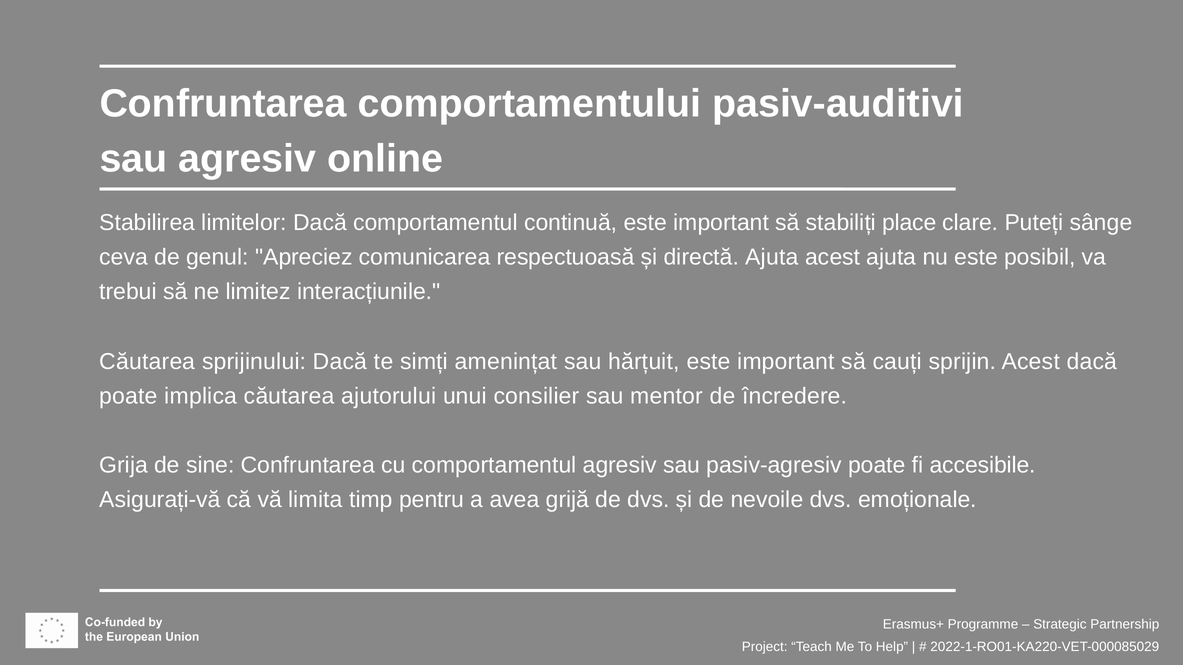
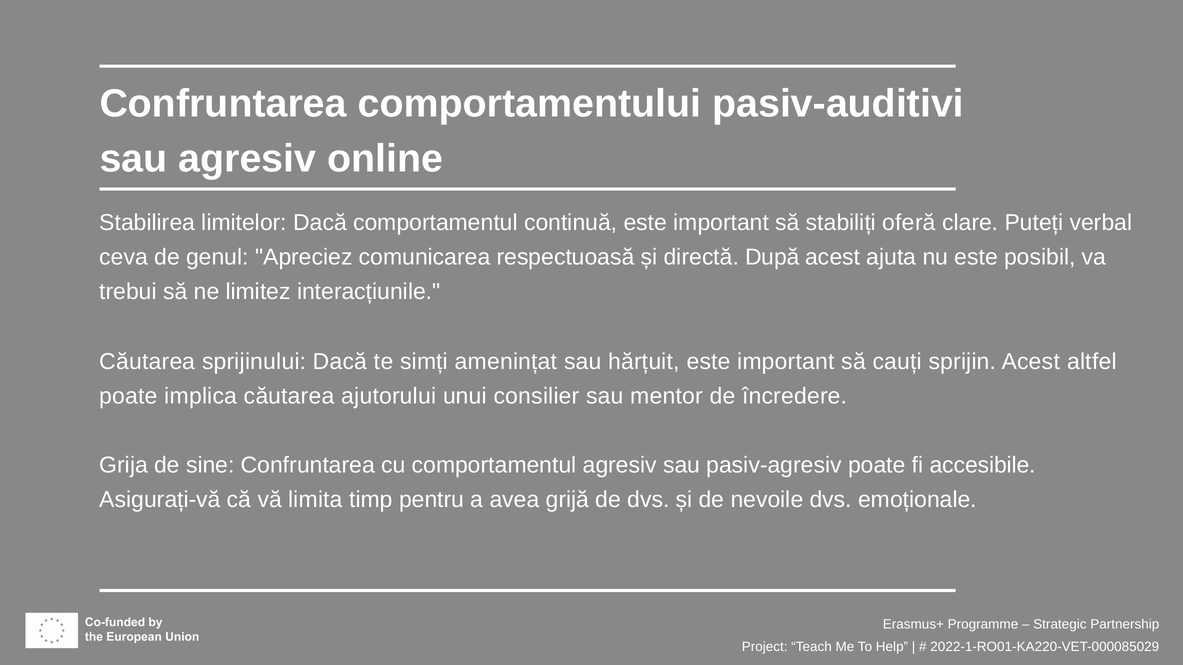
place: place -> oferă
sânge: sânge -> verbal
directă Ajuta: Ajuta -> După
Acest dacă: dacă -> altfel
